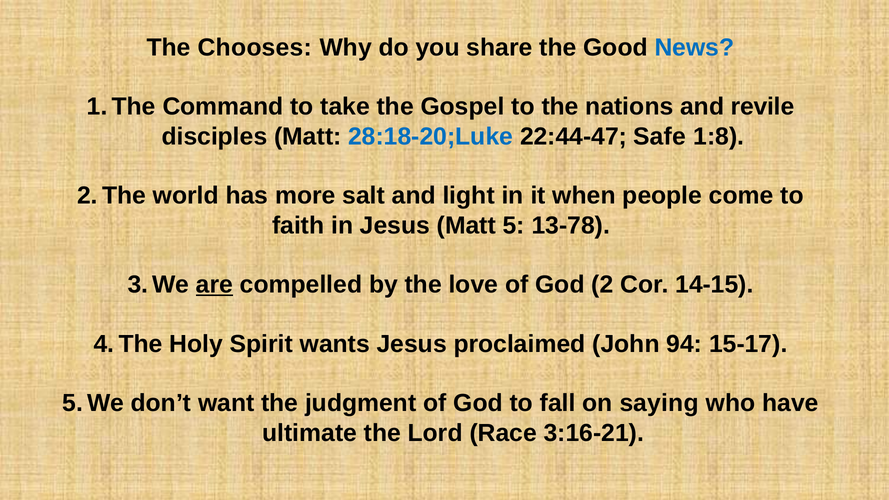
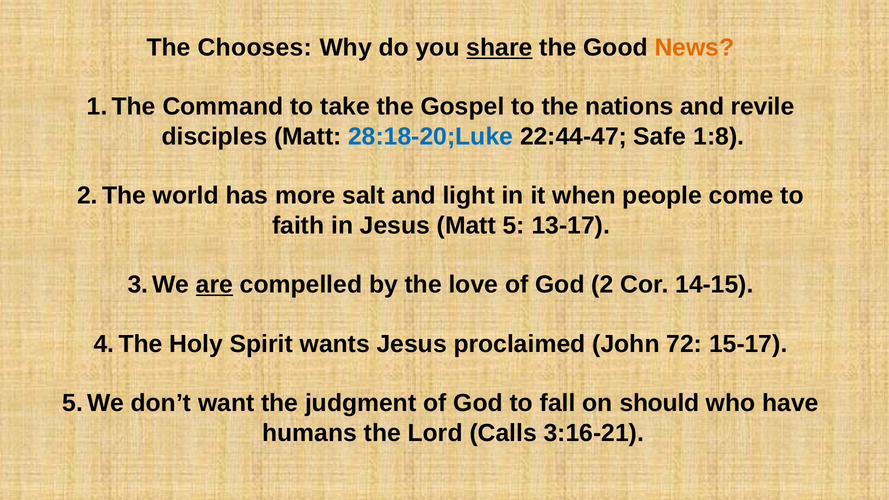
share underline: none -> present
News colour: blue -> orange
13-78: 13-78 -> 13-17
94: 94 -> 72
saying: saying -> should
ultimate: ultimate -> humans
Race: Race -> Calls
